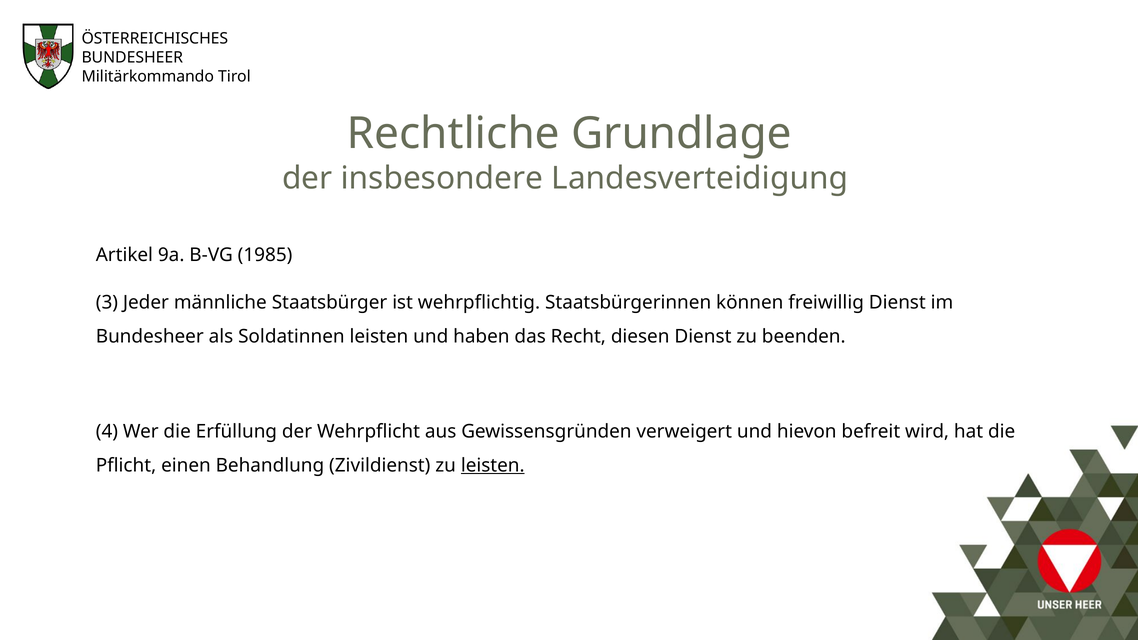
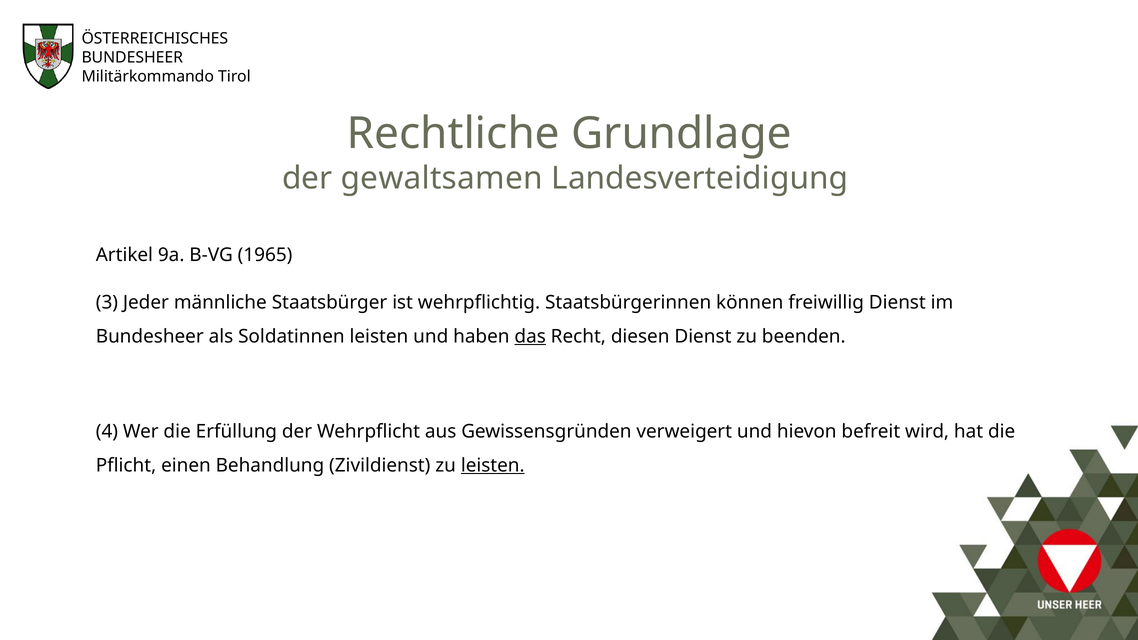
insbesondere: insbesondere -> gewaltsamen
1985: 1985 -> 1965
das underline: none -> present
